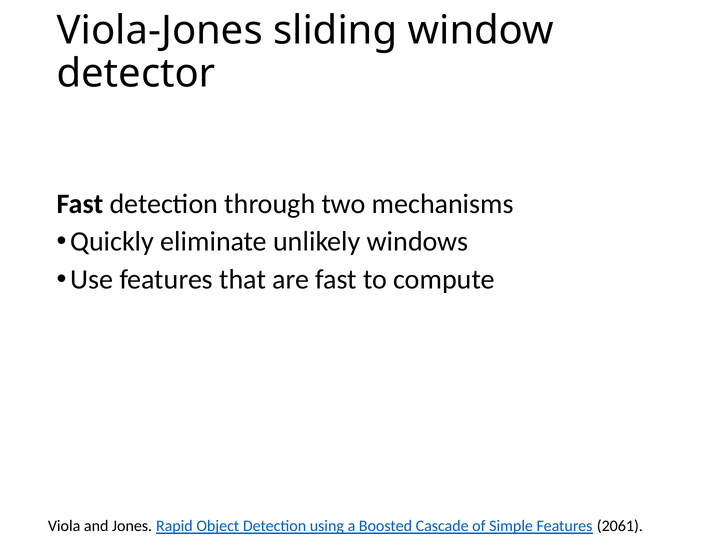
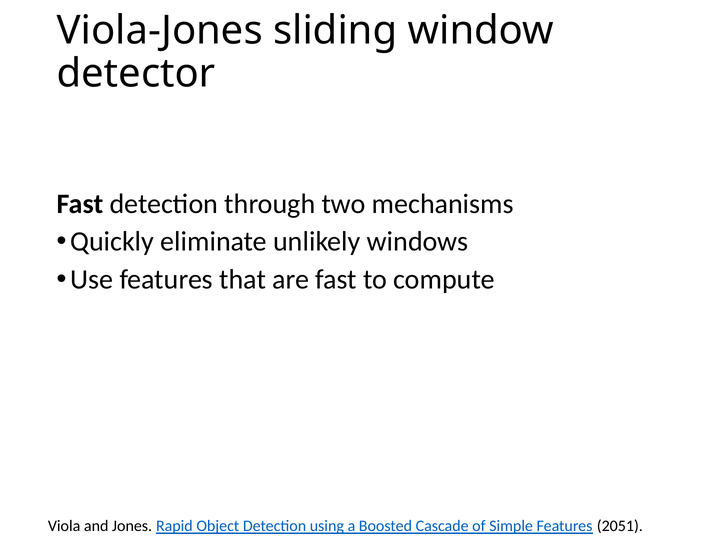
2061: 2061 -> 2051
